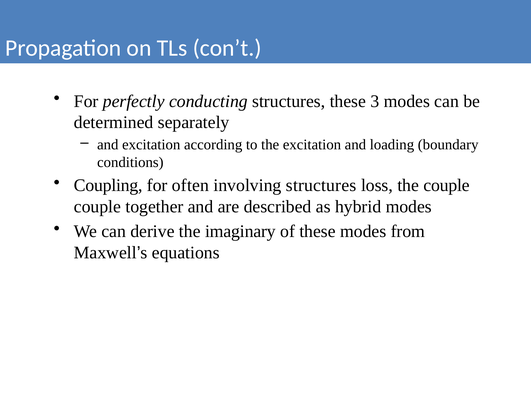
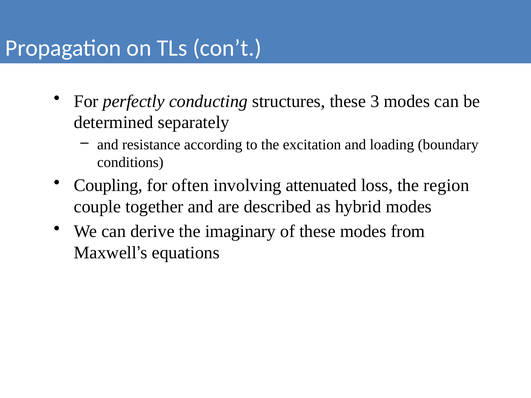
and excitation: excitation -> resistance
involving structures: structures -> attenuated
the couple: couple -> region
